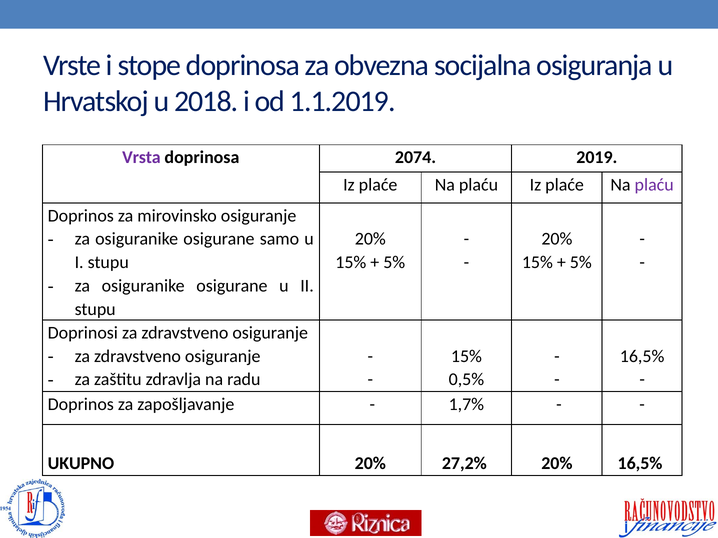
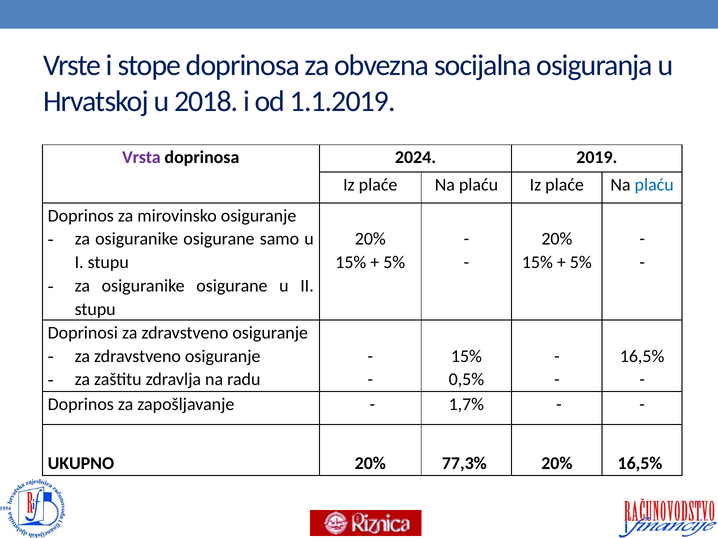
2074: 2074 -> 2024
plaću at (654, 185) colour: purple -> blue
27,2%: 27,2% -> 77,3%
